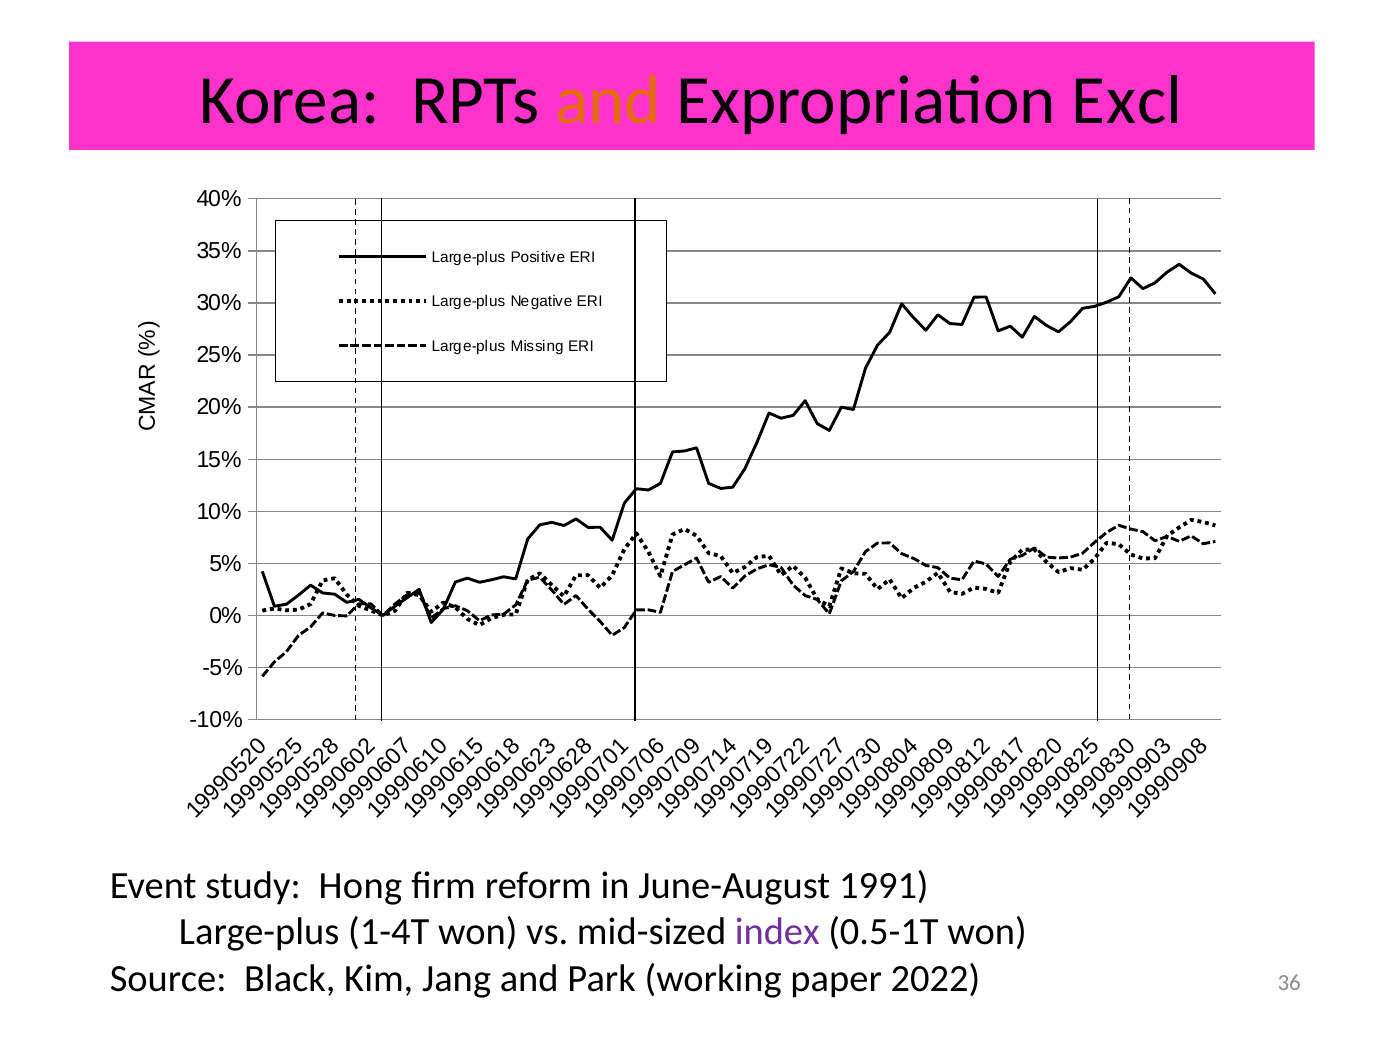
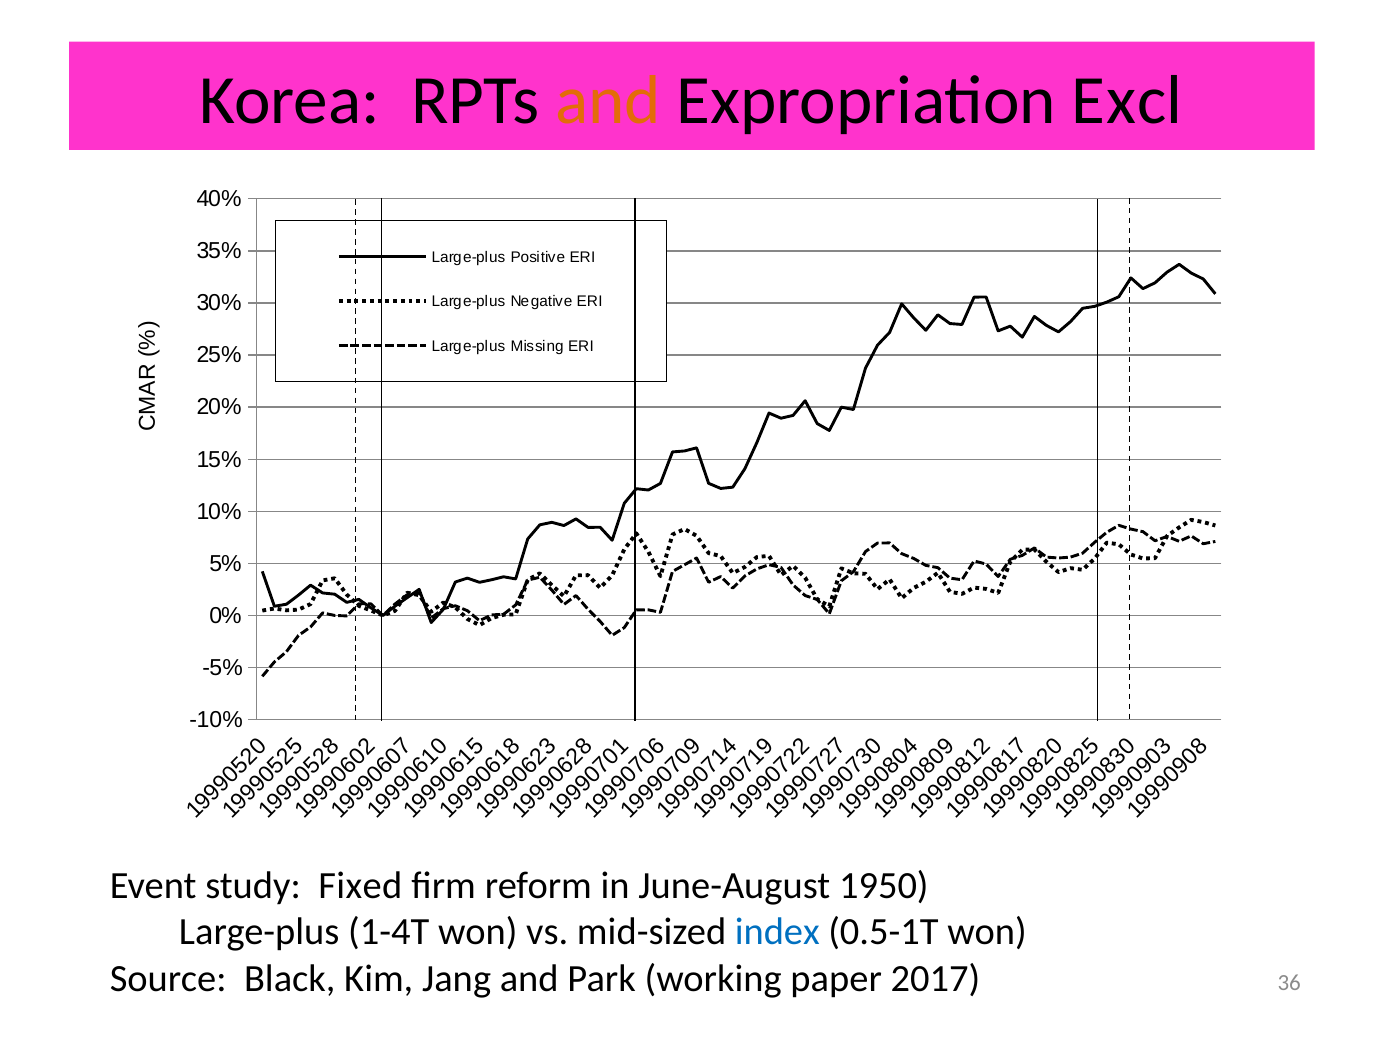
Hong: Hong -> Fixed
1991: 1991 -> 1950
index colour: purple -> blue
2022: 2022 -> 2017
